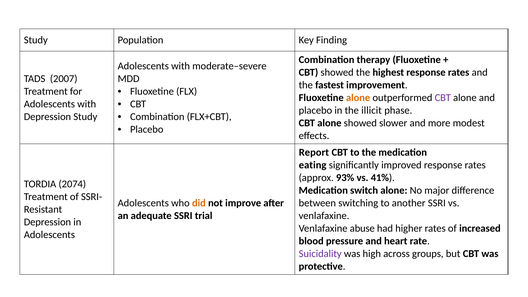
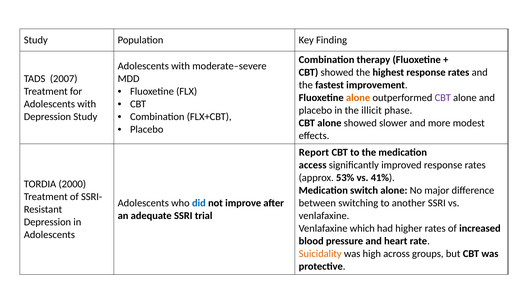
eating: eating -> access
93%: 93% -> 53%
2074: 2074 -> 2000
did colour: orange -> blue
abuse: abuse -> which
Suicidality colour: purple -> orange
